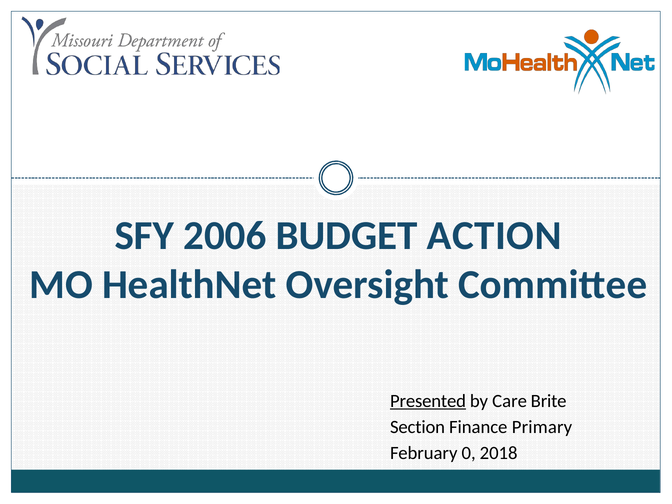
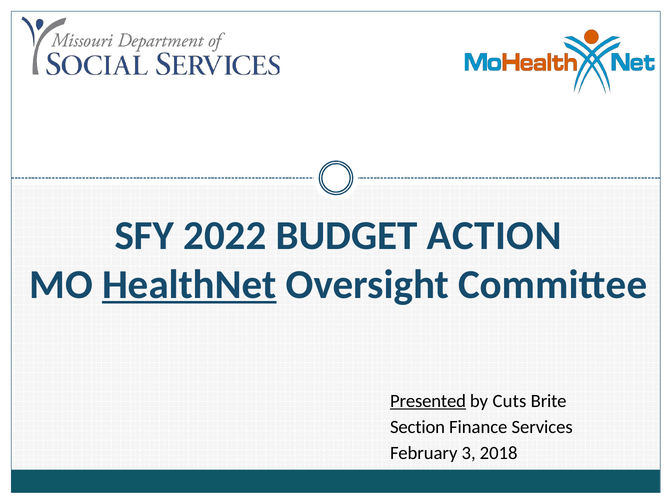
2006: 2006 -> 2022
HealthNet underline: none -> present
Care: Care -> Cuts
Primary: Primary -> Services
0: 0 -> 3
